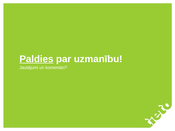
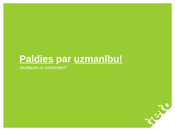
uzmanību underline: none -> present
